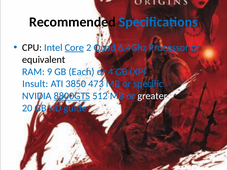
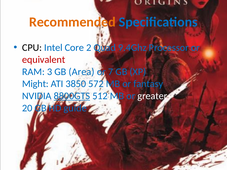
Recommended colour: black -> orange
Core underline: present -> none
6.4Ghz: 6.4Ghz -> 9.4Ghz
equivalent colour: black -> red
9: 9 -> 3
Each: Each -> Area
4: 4 -> 7
Insult: Insult -> Might
473: 473 -> 572
specific: specific -> fantasy
